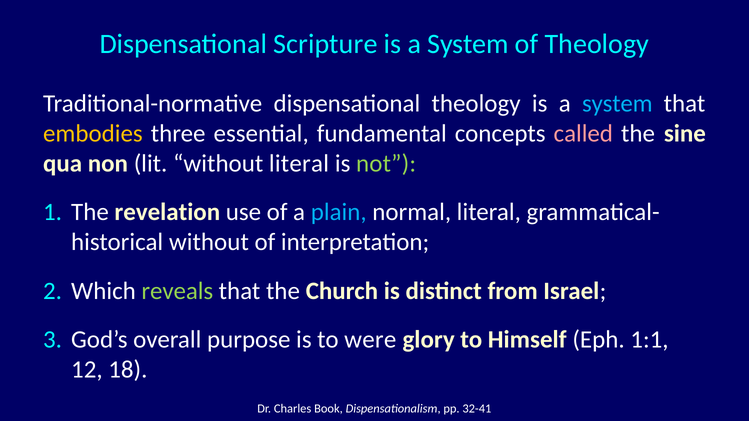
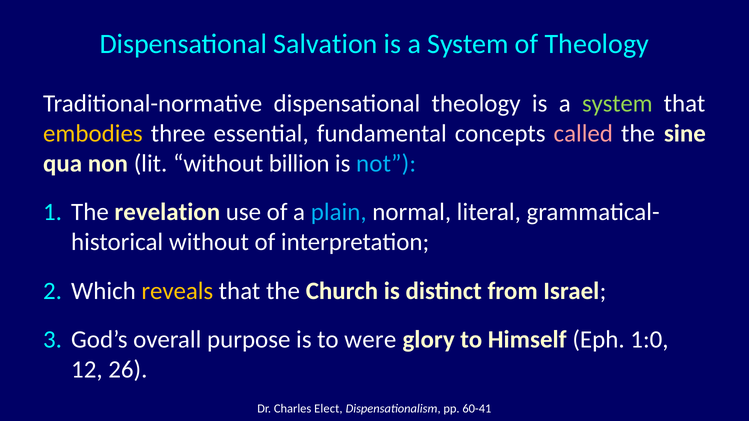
Scripture: Scripture -> Salvation
system at (617, 104) colour: light blue -> light green
without literal: literal -> billion
not colour: light green -> light blue
reveals colour: light green -> yellow
1:1: 1:1 -> 1:0
18: 18 -> 26
Book: Book -> Elect
32-41: 32-41 -> 60-41
